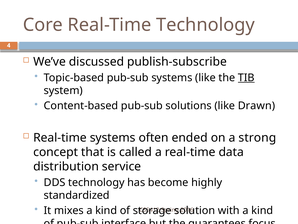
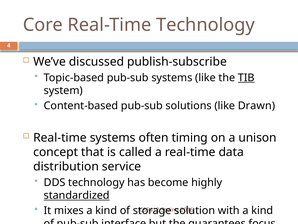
ended: ended -> timing
strong: strong -> unison
standardized underline: none -> present
